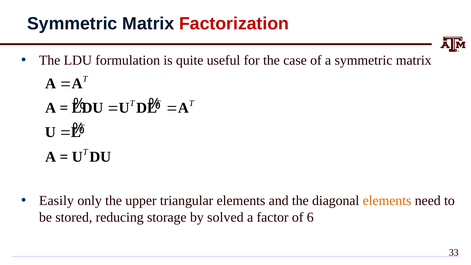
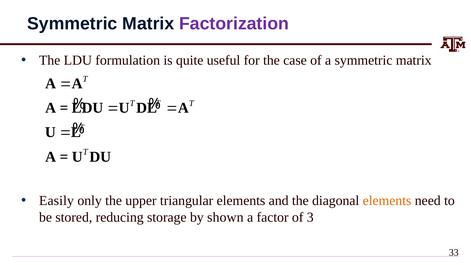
Factorization colour: red -> purple
solved: solved -> shown
6: 6 -> 3
